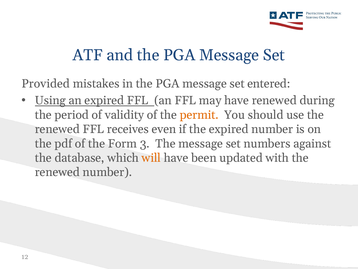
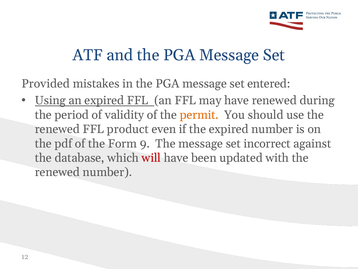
receives: receives -> product
3: 3 -> 9
numbers: numbers -> incorrect
will colour: orange -> red
